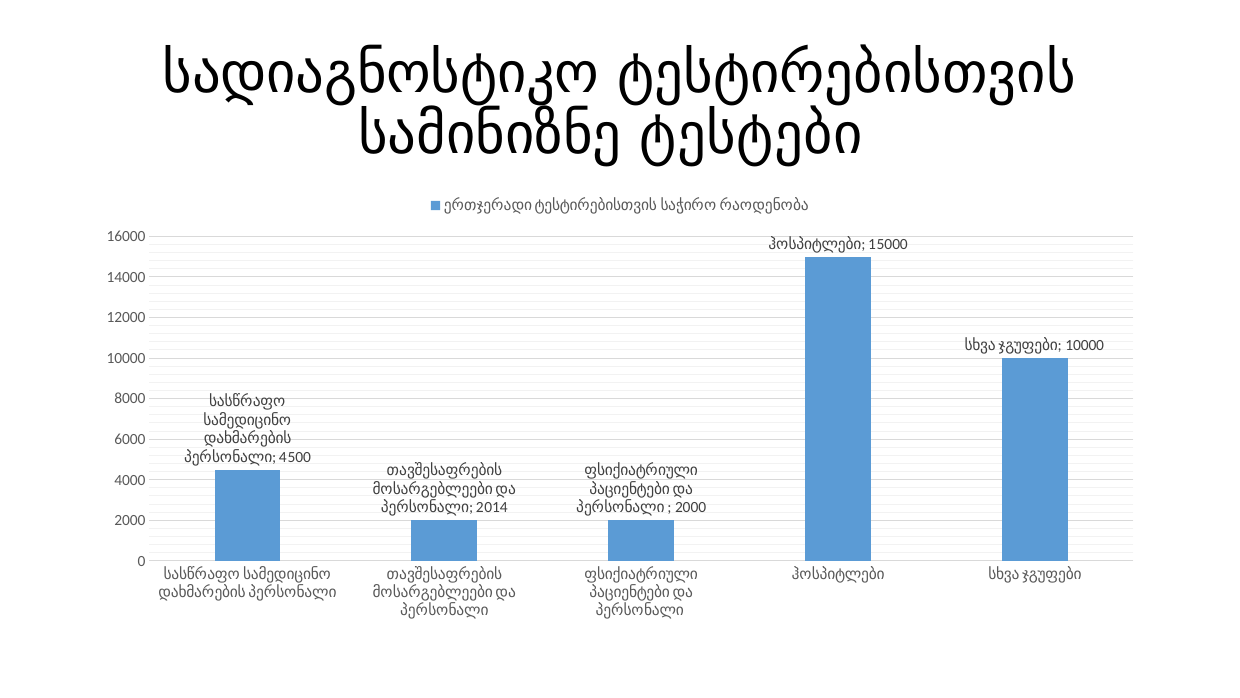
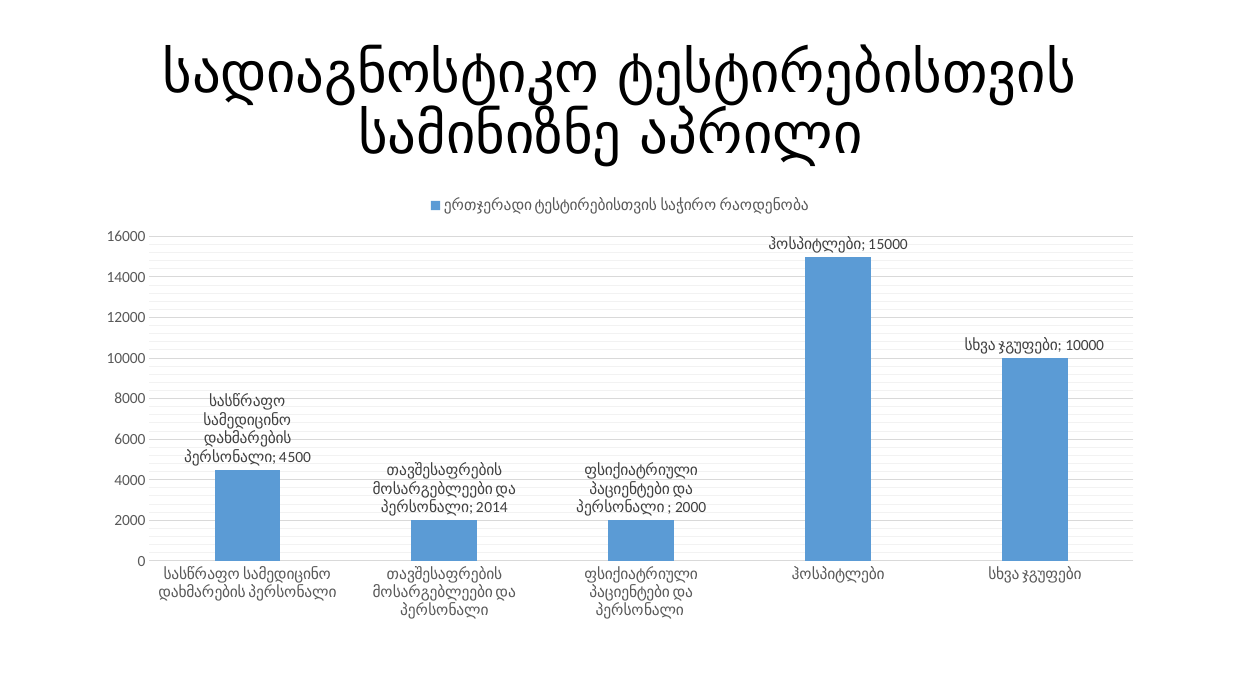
ტესტები: ტესტები -> აპრილი
